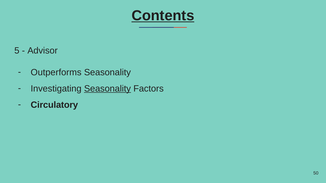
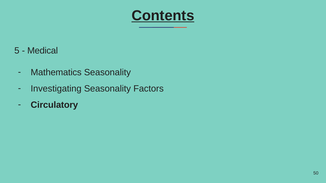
Advisor: Advisor -> Medical
Outperforms: Outperforms -> Mathematics
Seasonality at (107, 89) underline: present -> none
